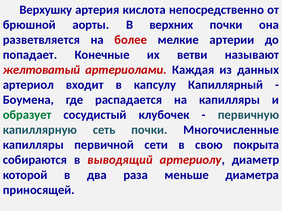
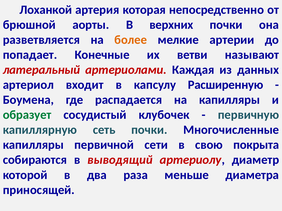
Верхушку: Верхушку -> Лоханкой
кислота: кислота -> которая
более colour: red -> orange
желтоватый: желтоватый -> латеральный
Капиллярный: Капиллярный -> Расширенную
